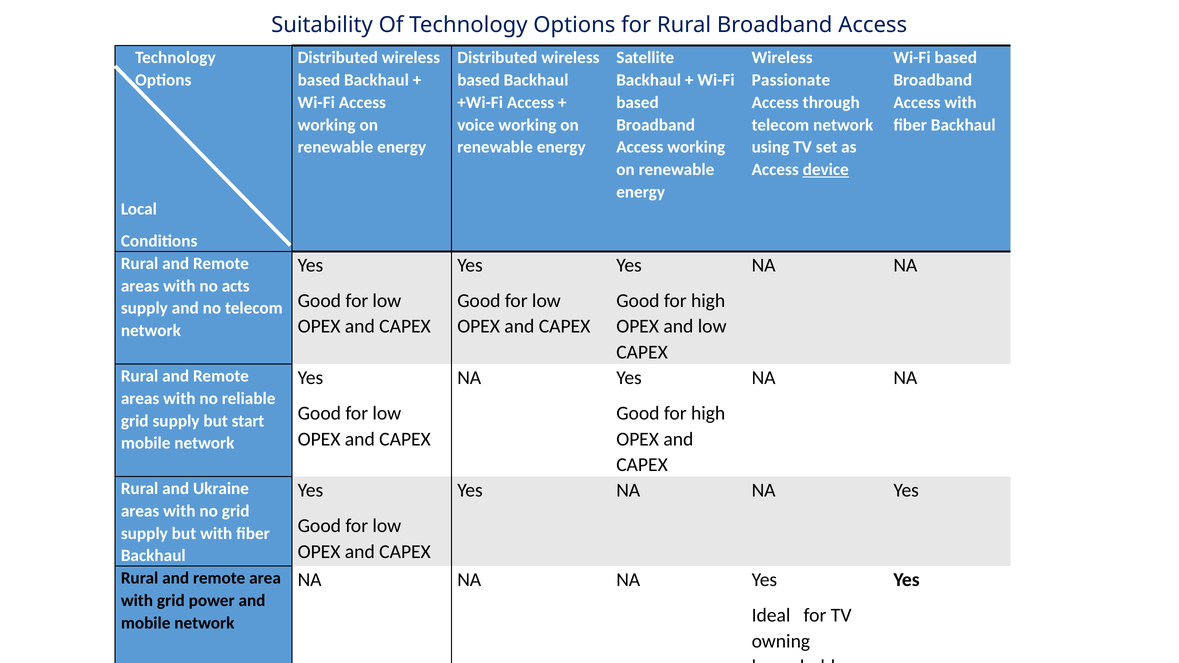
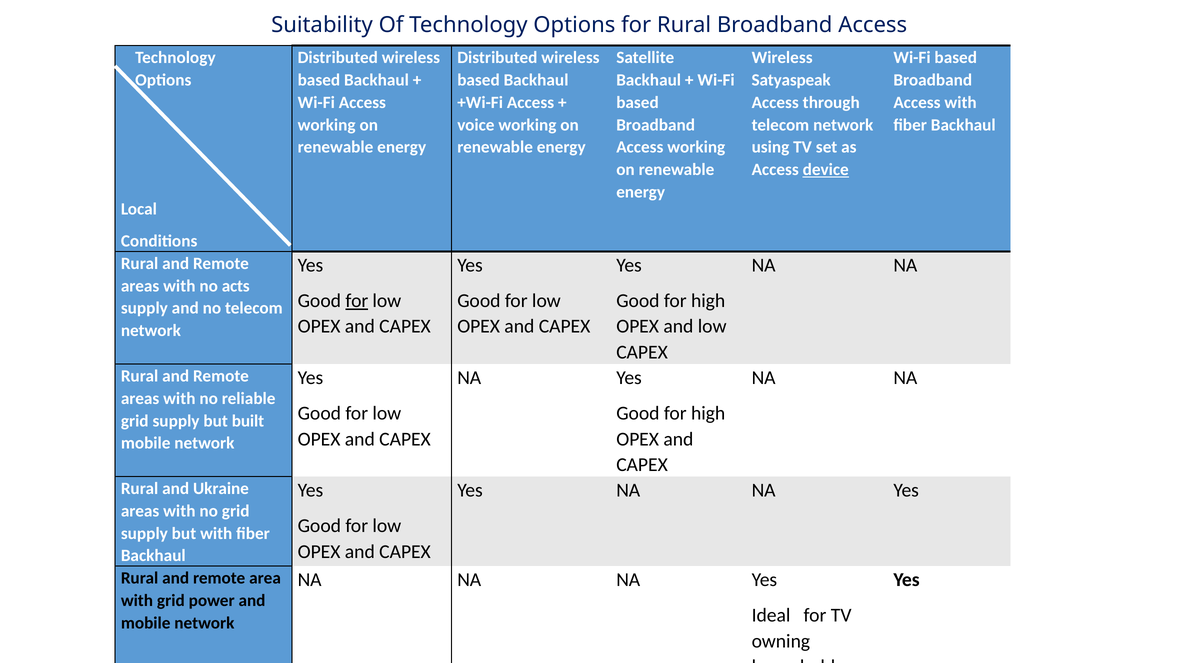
Passionate: Passionate -> Satyaspeak
for at (357, 301) underline: none -> present
start: start -> built
